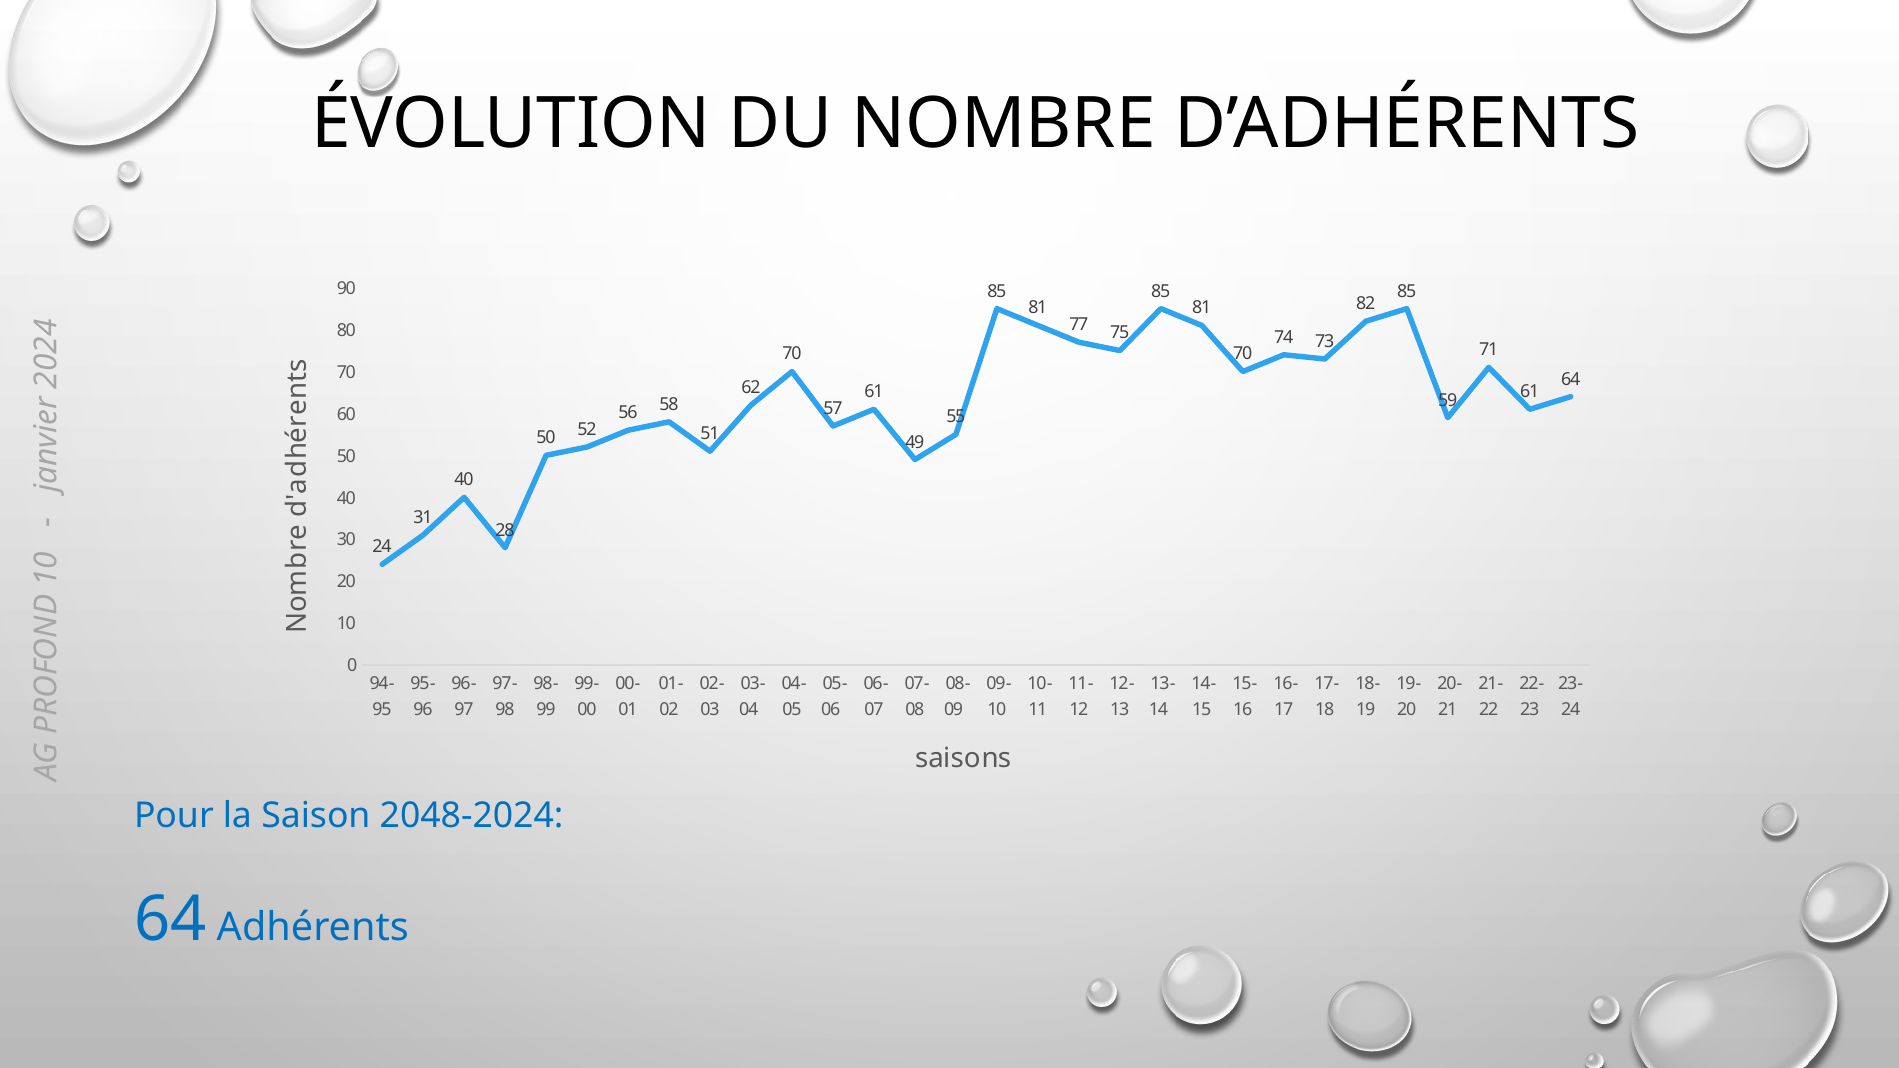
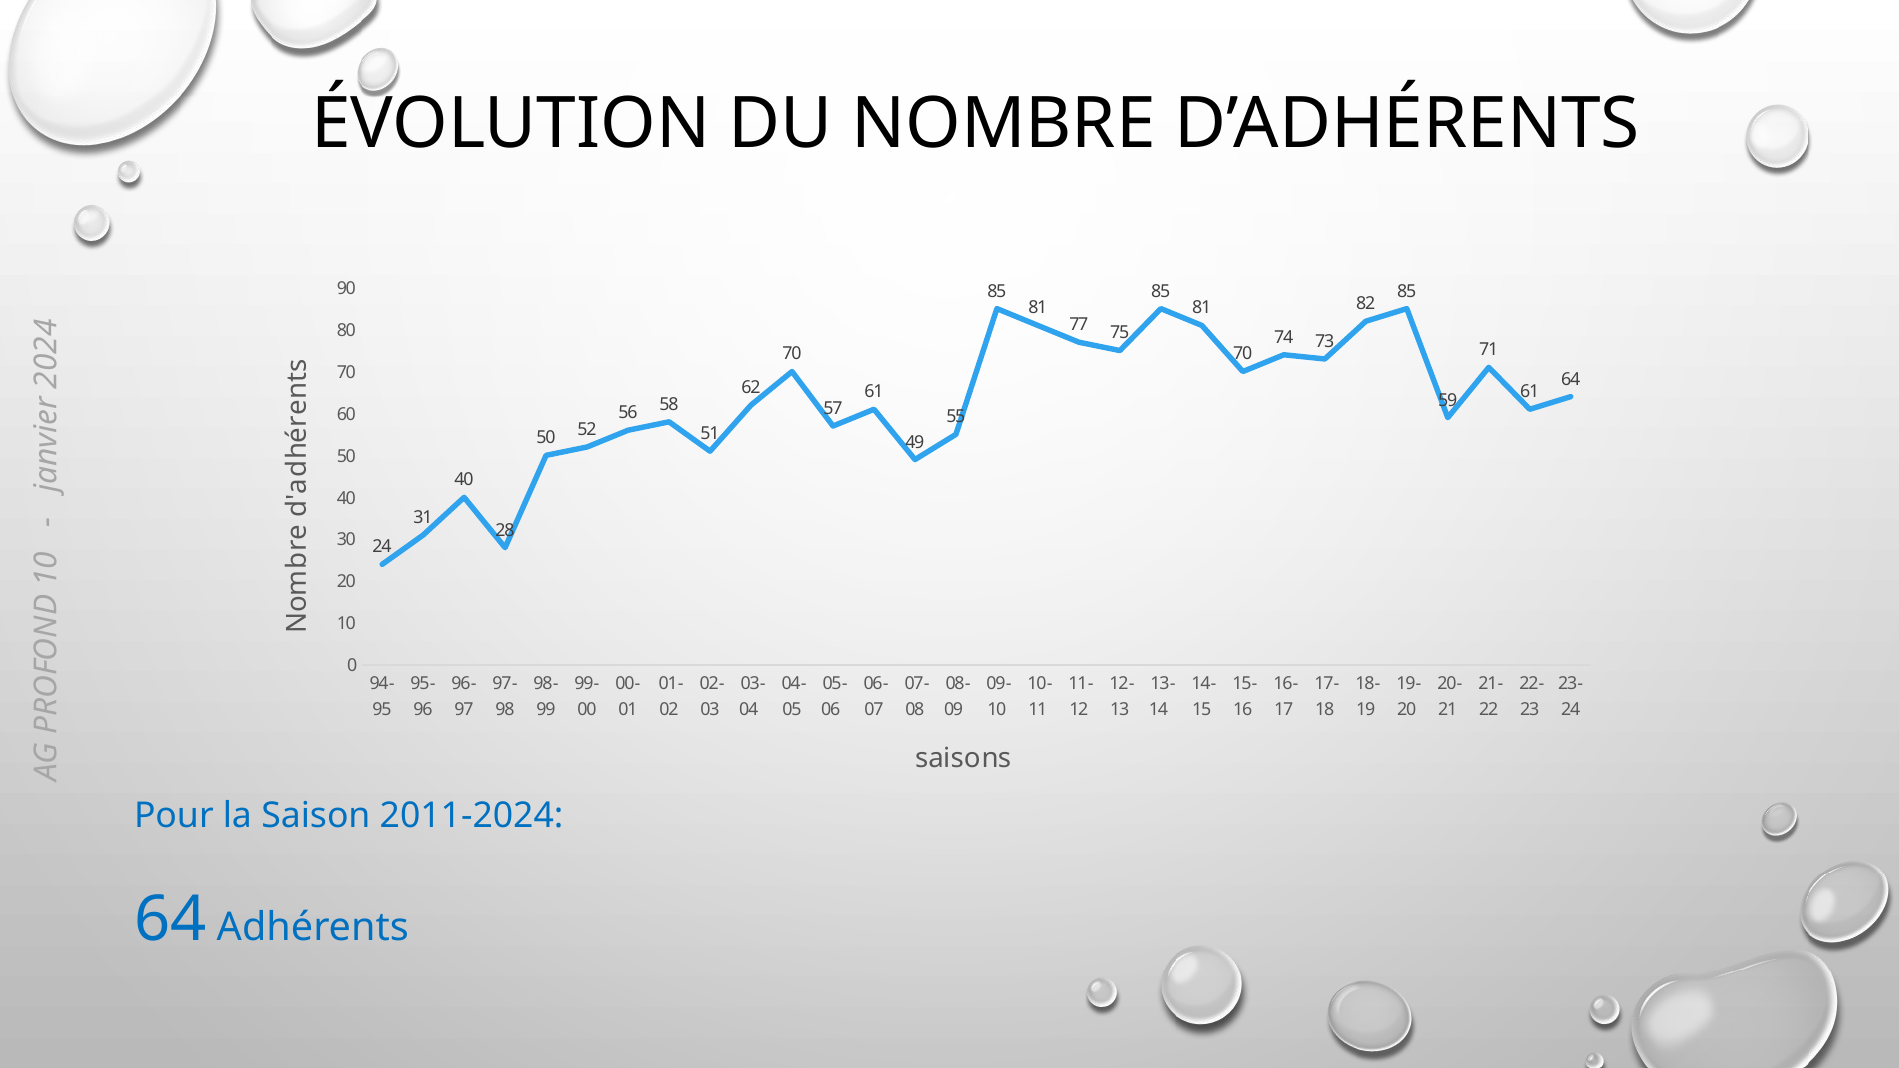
2048-2024: 2048-2024 -> 2011-2024
